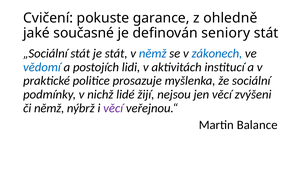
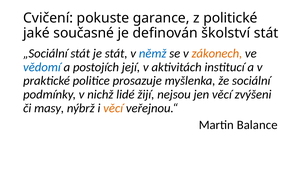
ohledně: ohledně -> politické
seniory: seniory -> školství
zákonech colour: blue -> orange
lidi: lidi -> její
či němž: němž -> masy
věcí at (113, 108) colour: purple -> orange
